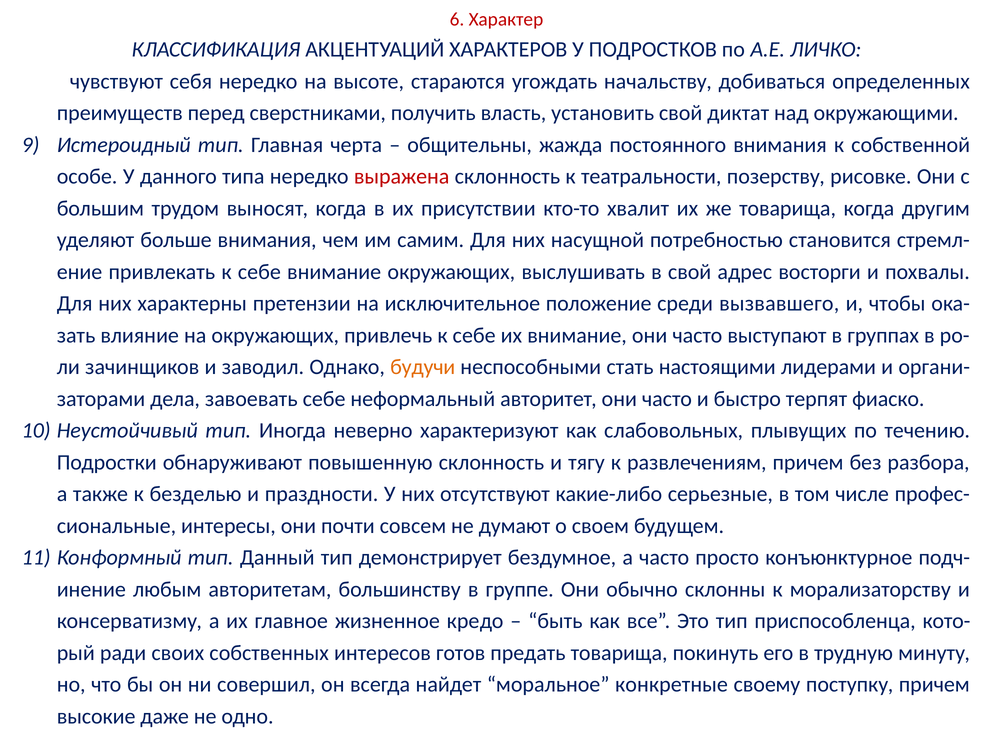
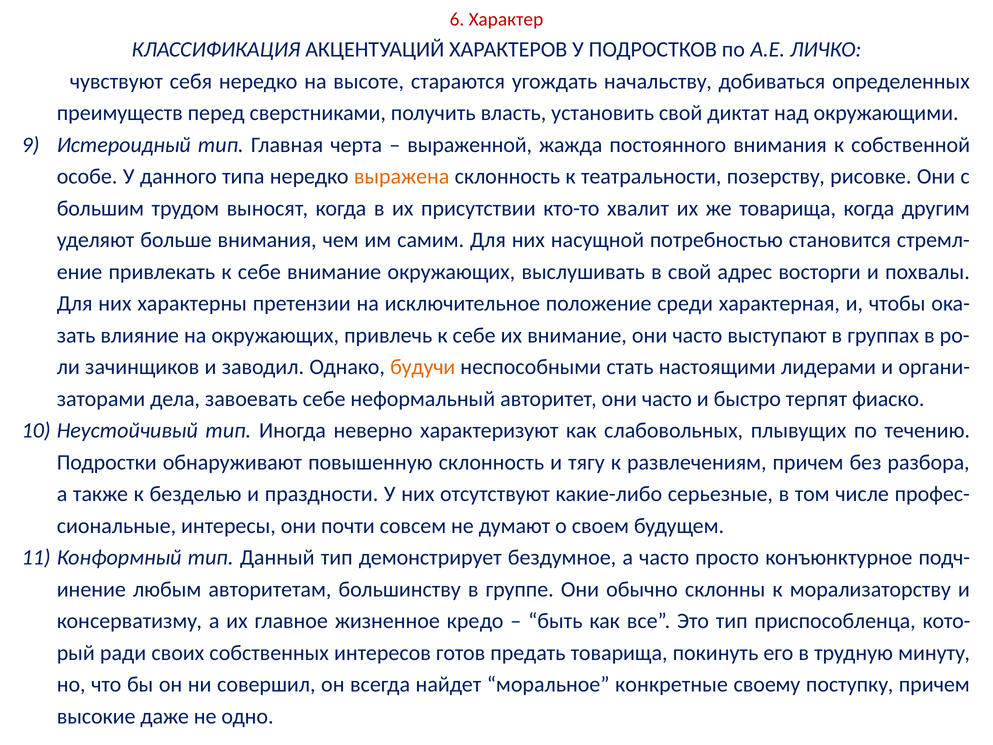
общительны: общительны -> выраженной
выражена colour: red -> orange
вызвавшего: вызвавшего -> характерная
